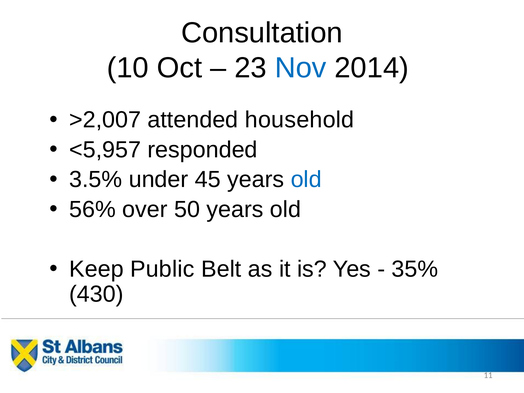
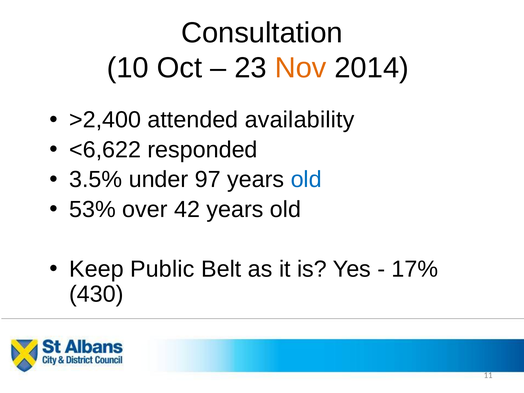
Nov colour: blue -> orange
>2,007: >2,007 -> >2,400
household: household -> availability
<5,957: <5,957 -> <6,622
45: 45 -> 97
56%: 56% -> 53%
50: 50 -> 42
35%: 35% -> 17%
